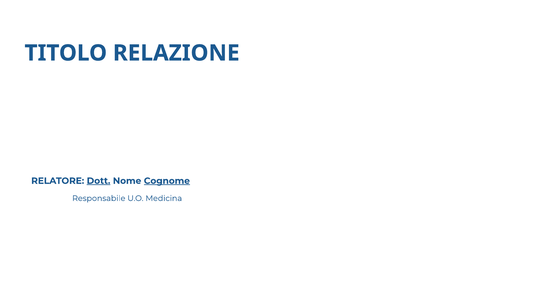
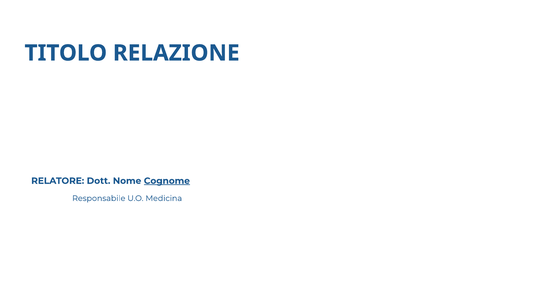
Dott underline: present -> none
